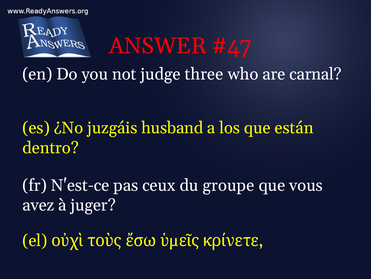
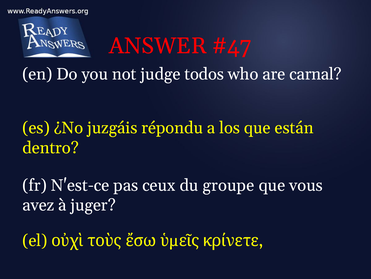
three: three -> todos
husband: husband -> répondu
